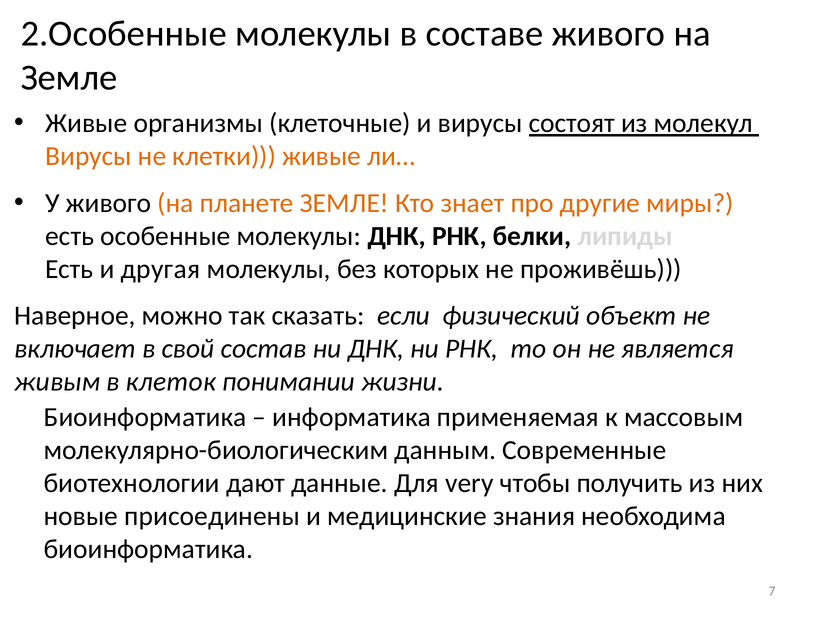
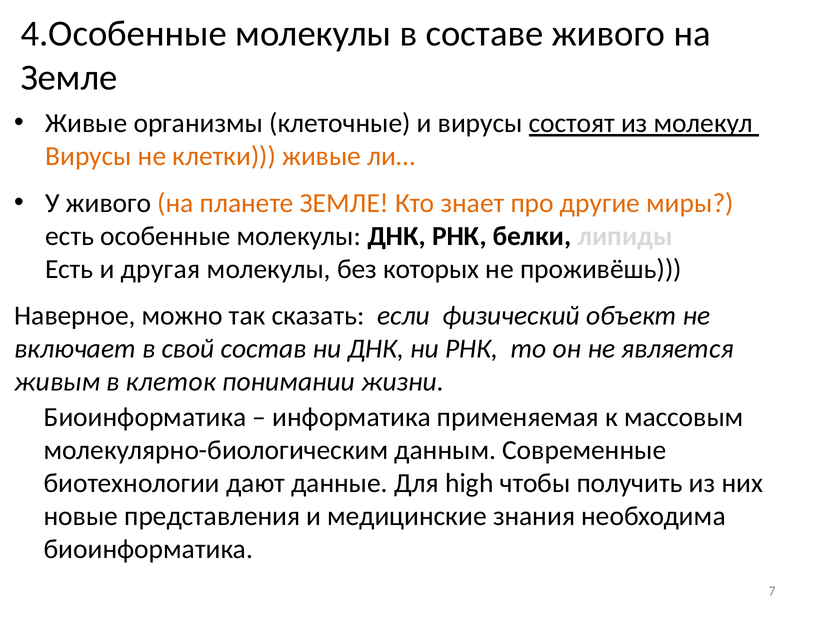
2.Особенные: 2.Особенные -> 4.Особенные
very: very -> high
присоединены: присоединены -> представления
